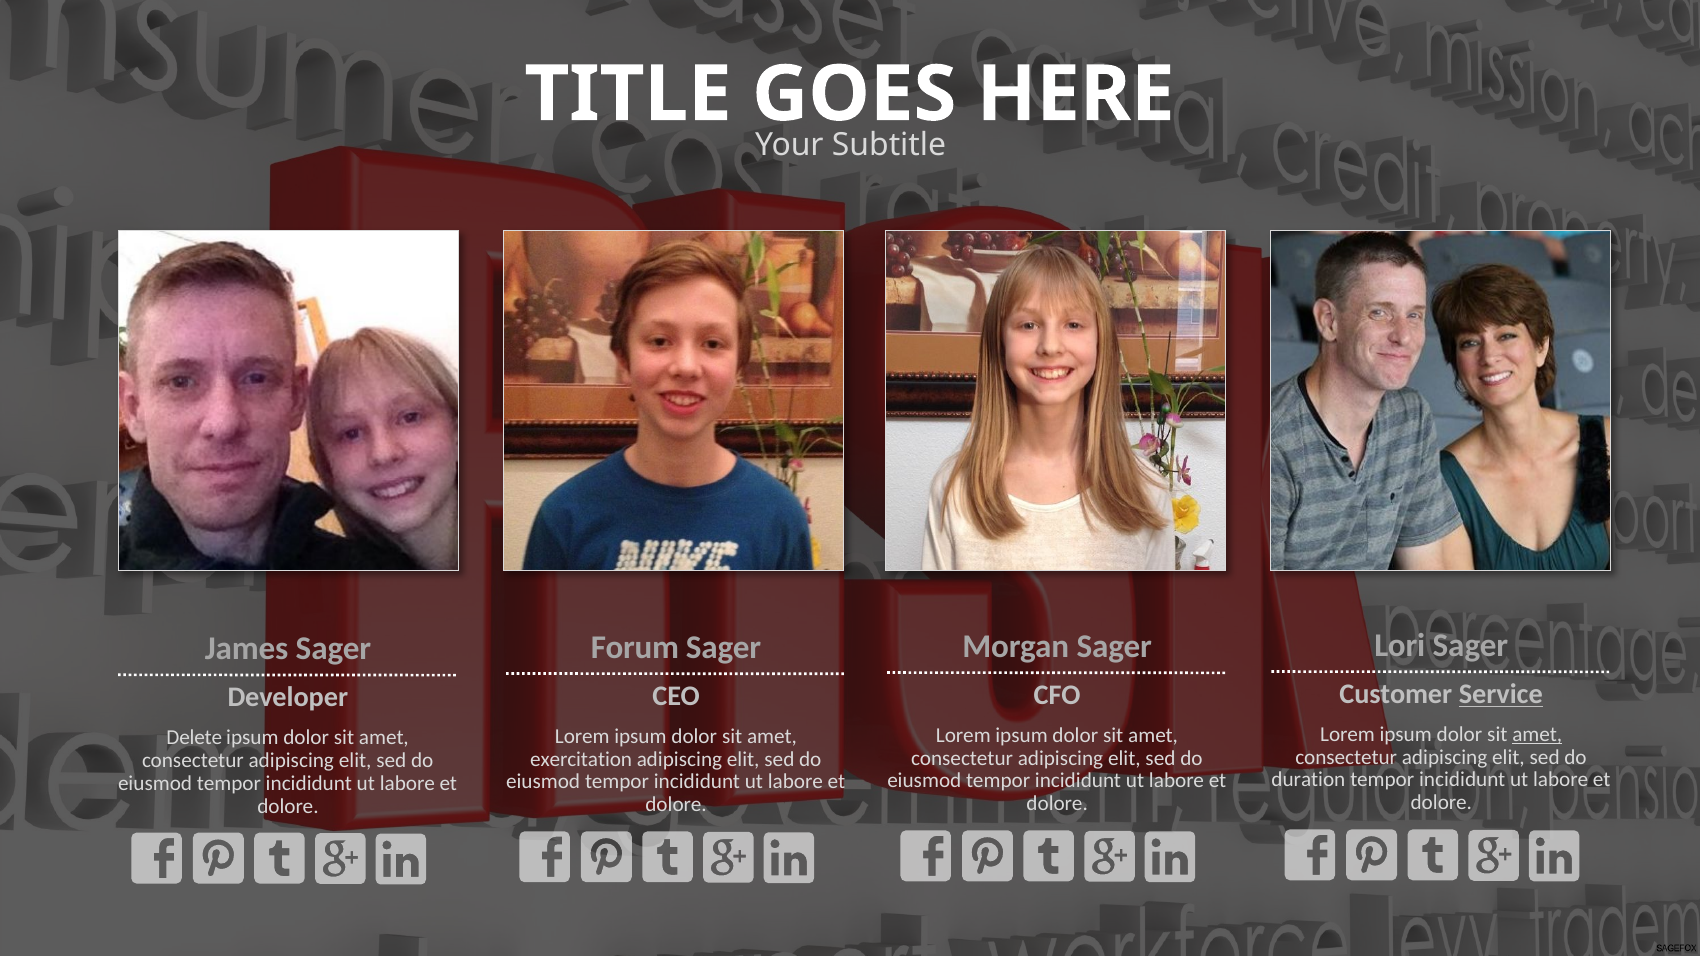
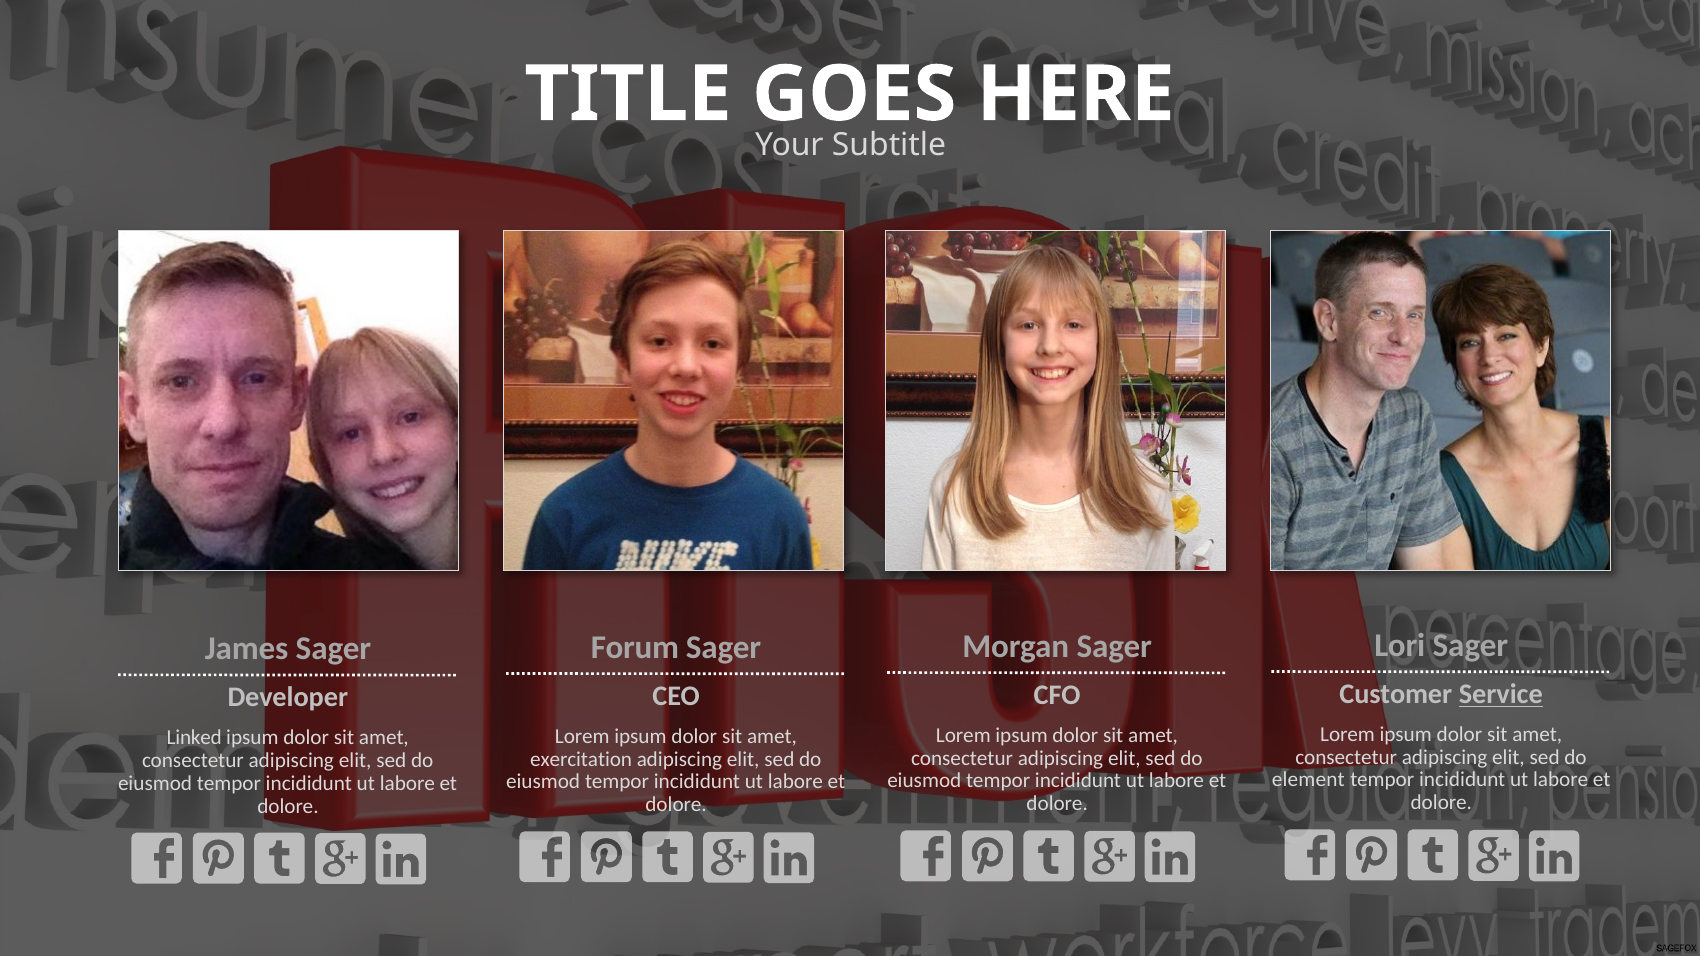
amet at (1537, 734) underline: present -> none
Delete: Delete -> Linked
duration: duration -> element
